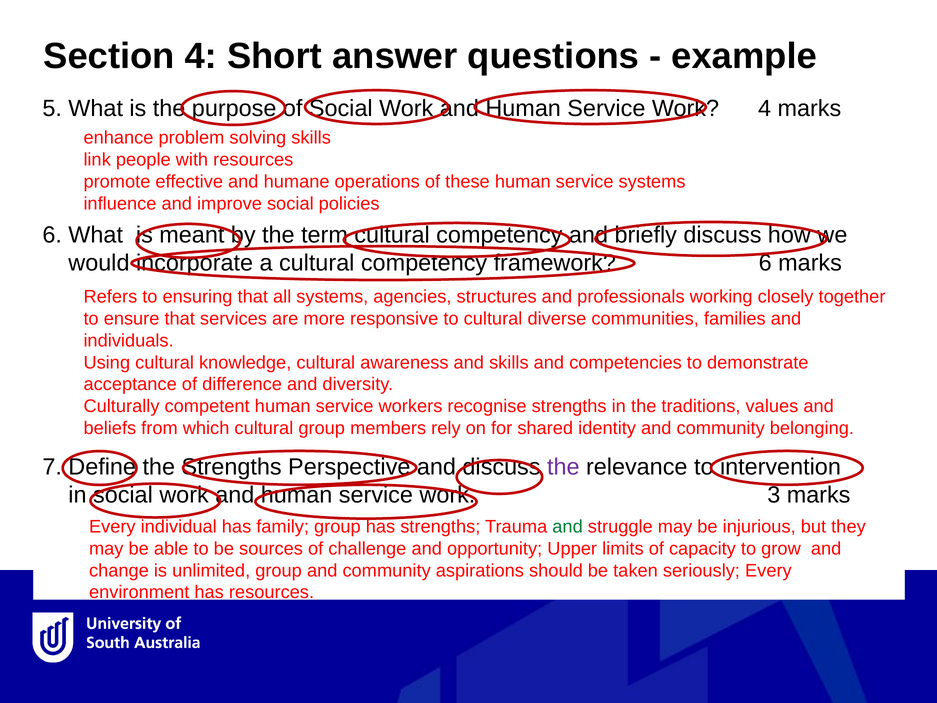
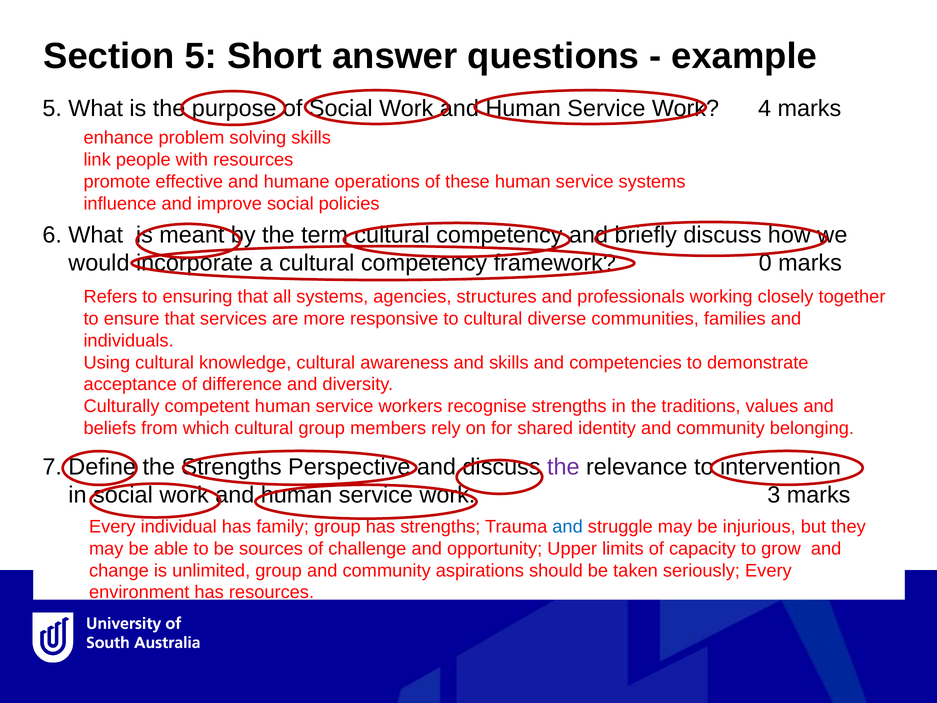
Section 4: 4 -> 5
framework 6: 6 -> 0
and at (568, 527) colour: green -> blue
